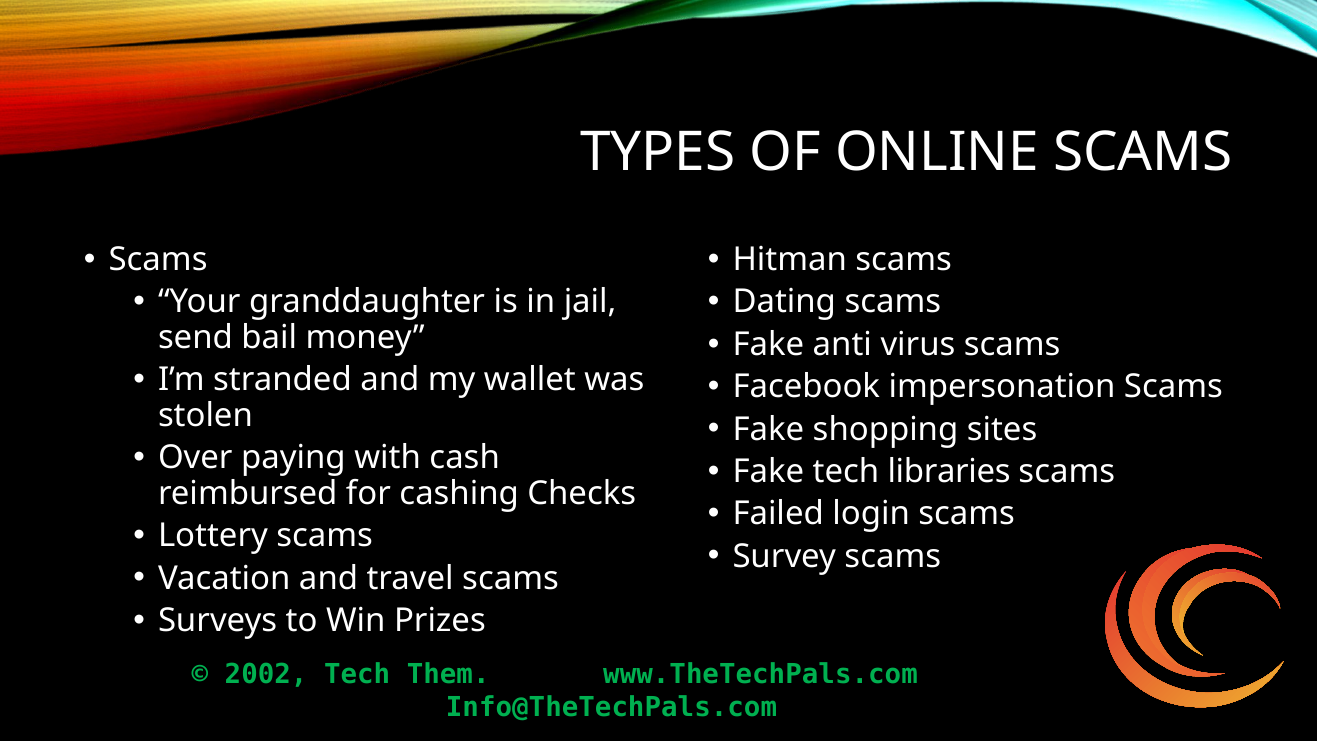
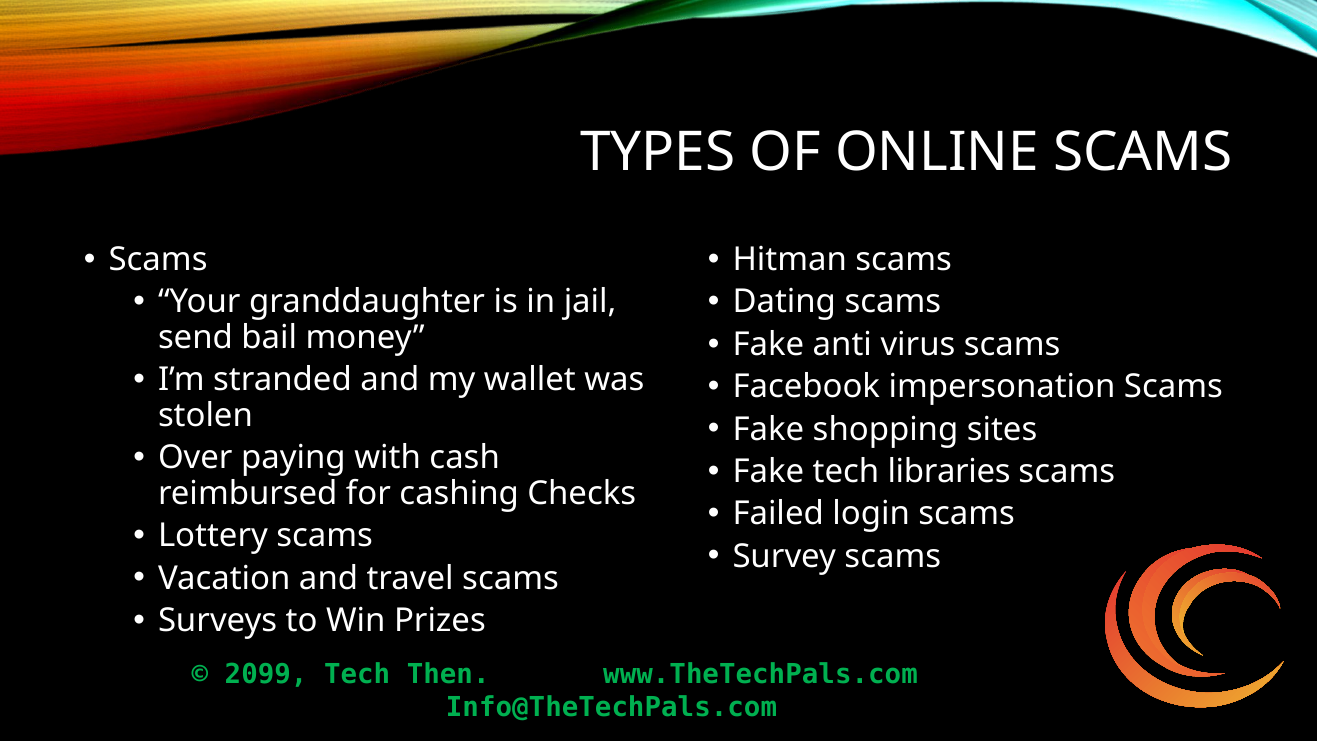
2002: 2002 -> 2099
Them: Them -> Then
